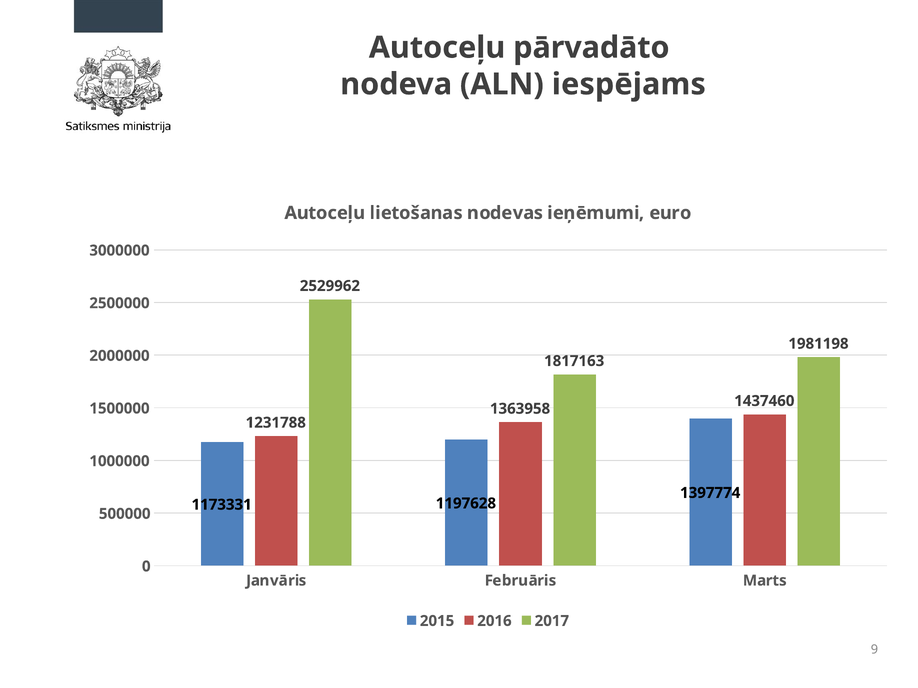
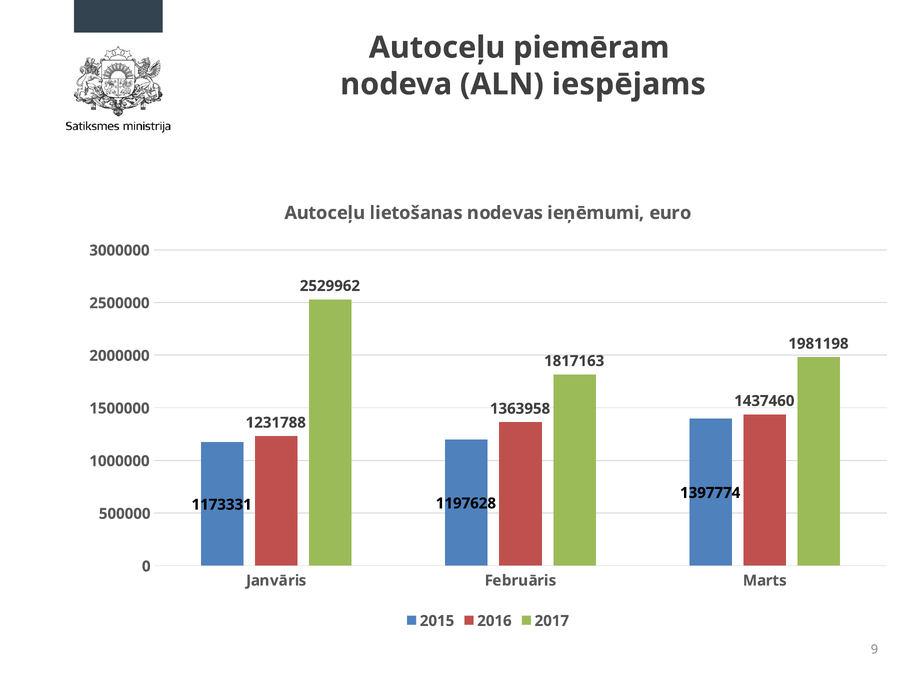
pārvadāto: pārvadāto -> piemēram
